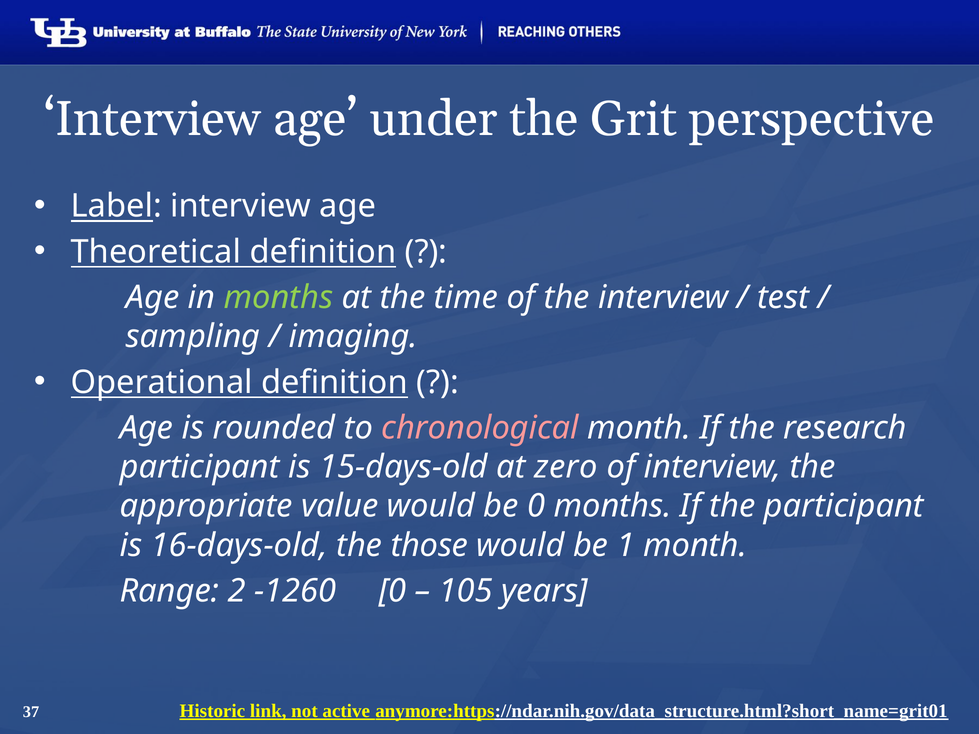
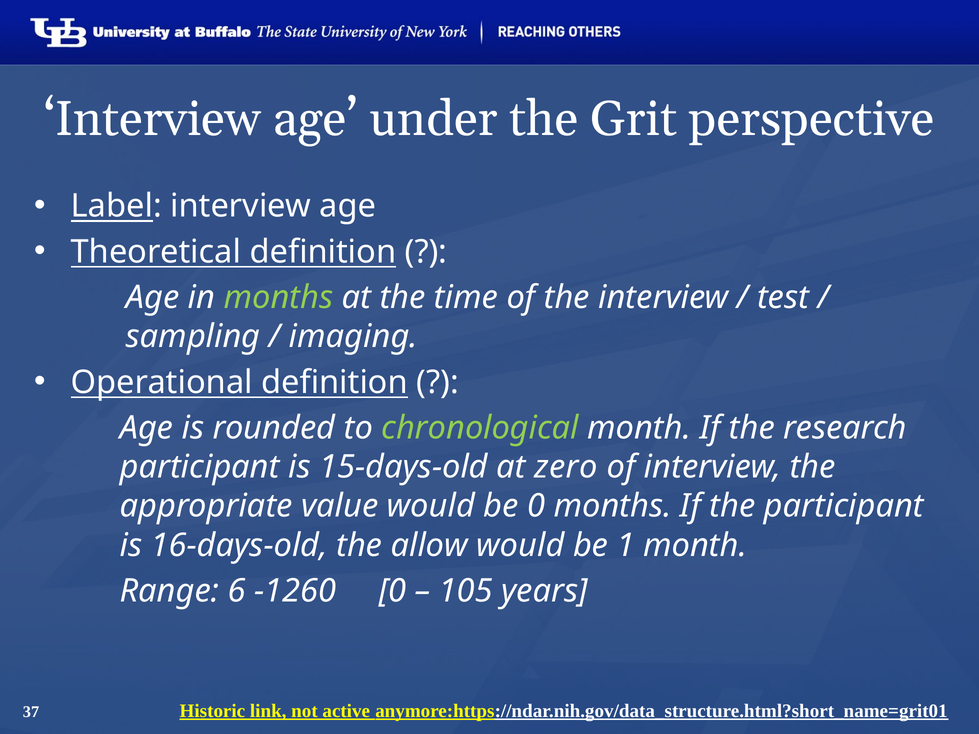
chronological colour: pink -> light green
those: those -> allow
2: 2 -> 6
